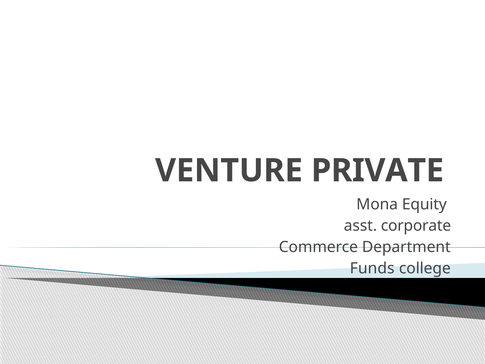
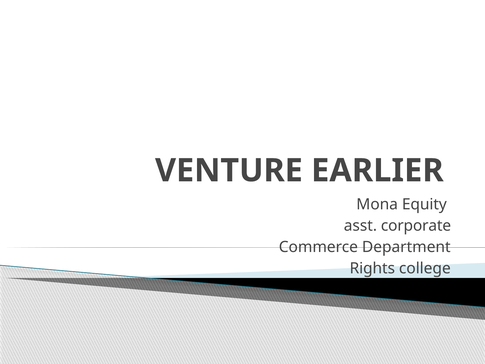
PRIVATE: PRIVATE -> EARLIER
Funds: Funds -> Rights
